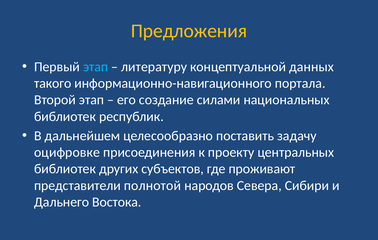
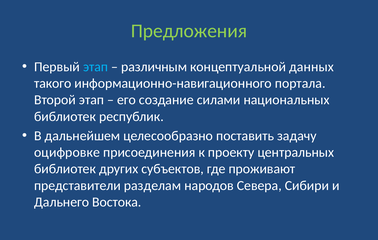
Предложения colour: yellow -> light green
литературу: литературу -> различным
полнотой: полнотой -> разделам
